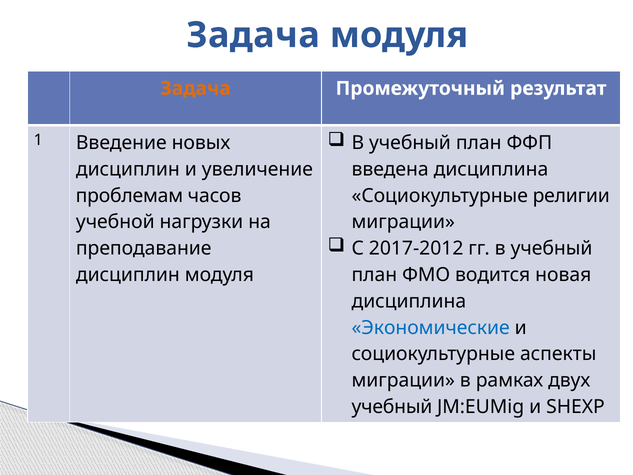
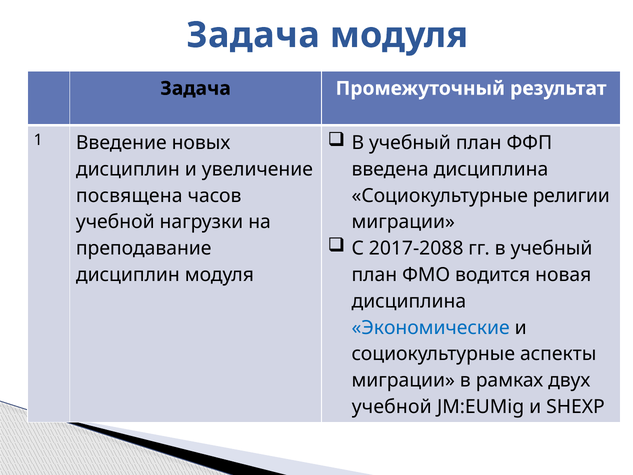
Задача at (196, 88) colour: orange -> black
проблемам: проблемам -> посвящена
2017-2012: 2017-2012 -> 2017-2088
учебный at (392, 407): учебный -> учебной
